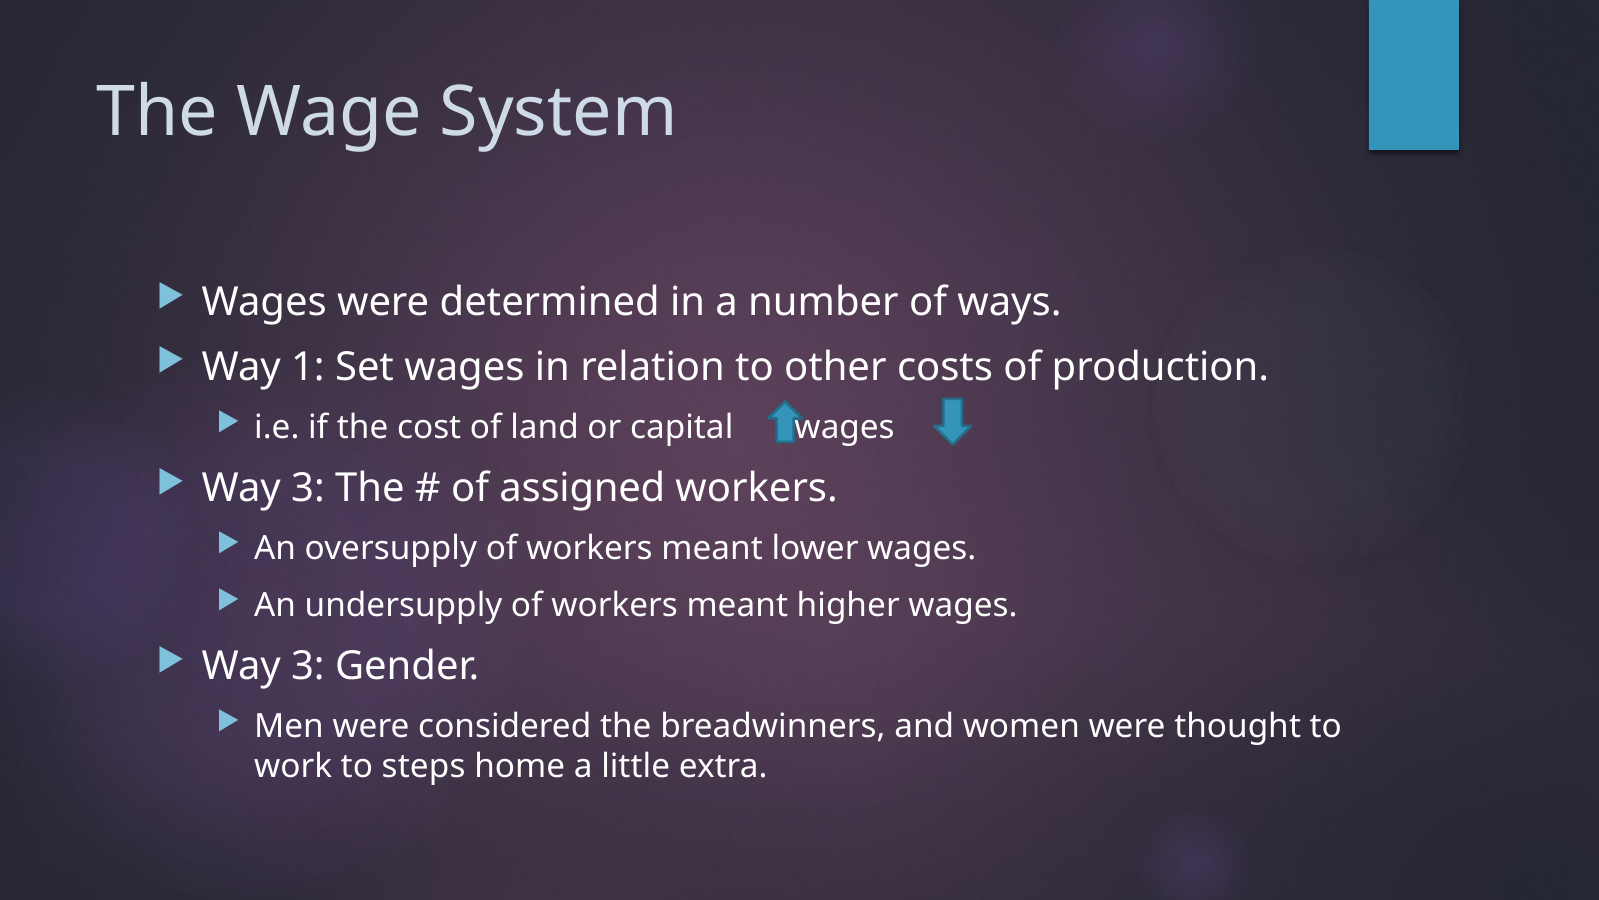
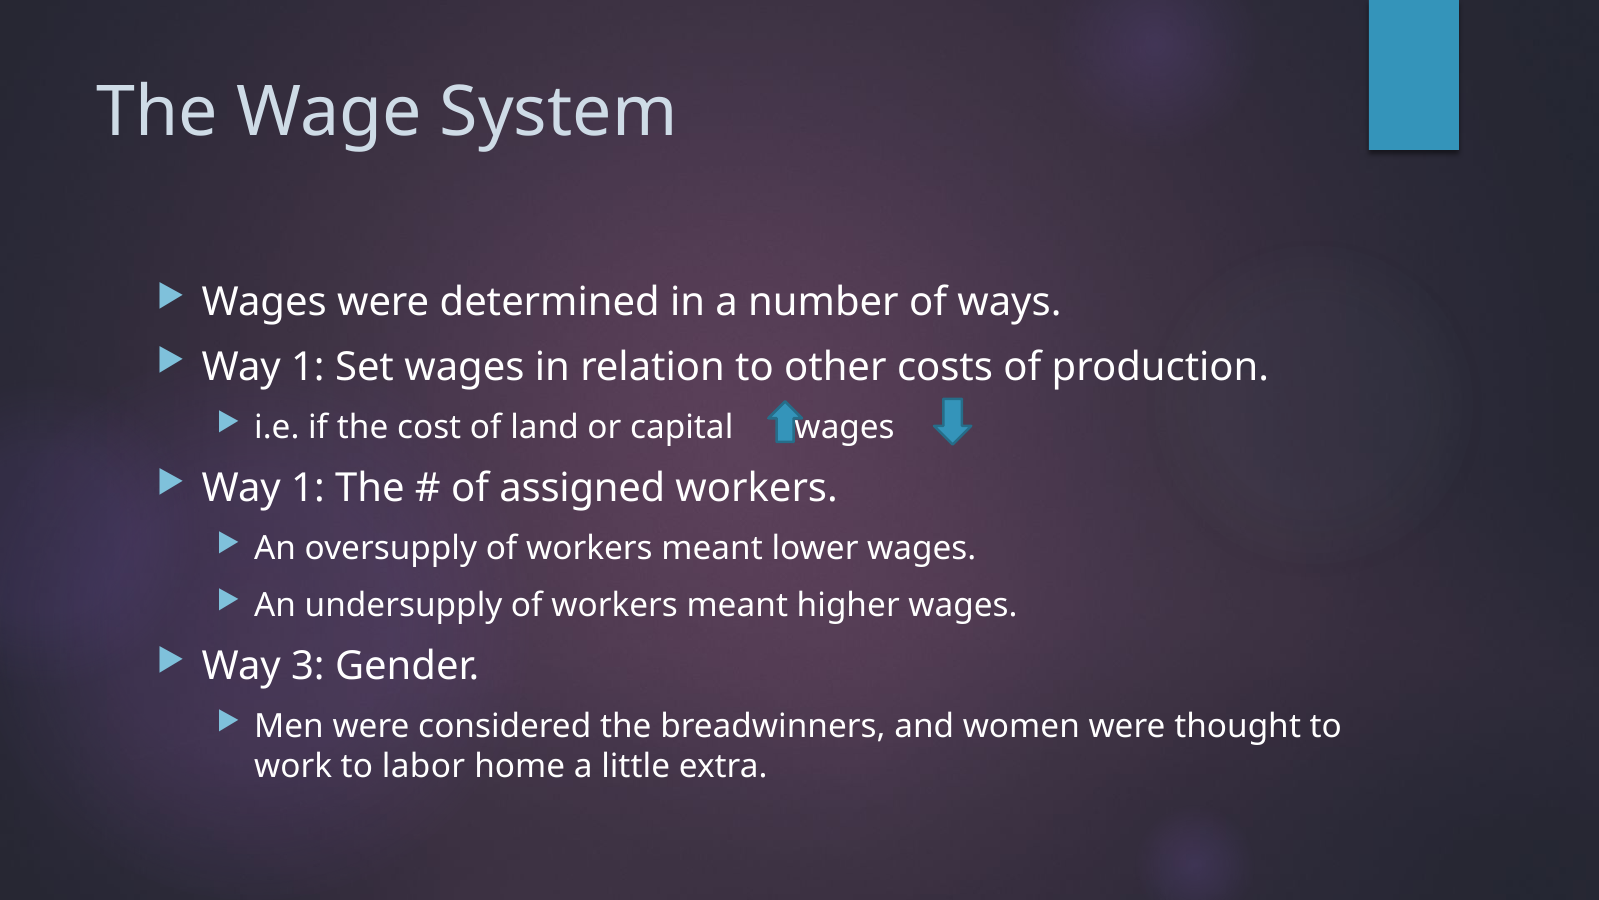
3 at (308, 488): 3 -> 1
steps: steps -> labor
